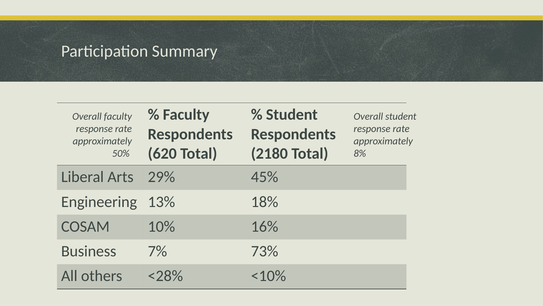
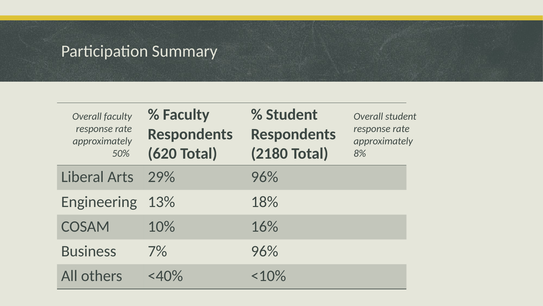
29% 45%: 45% -> 96%
7% 73%: 73% -> 96%
<28%: <28% -> <40%
